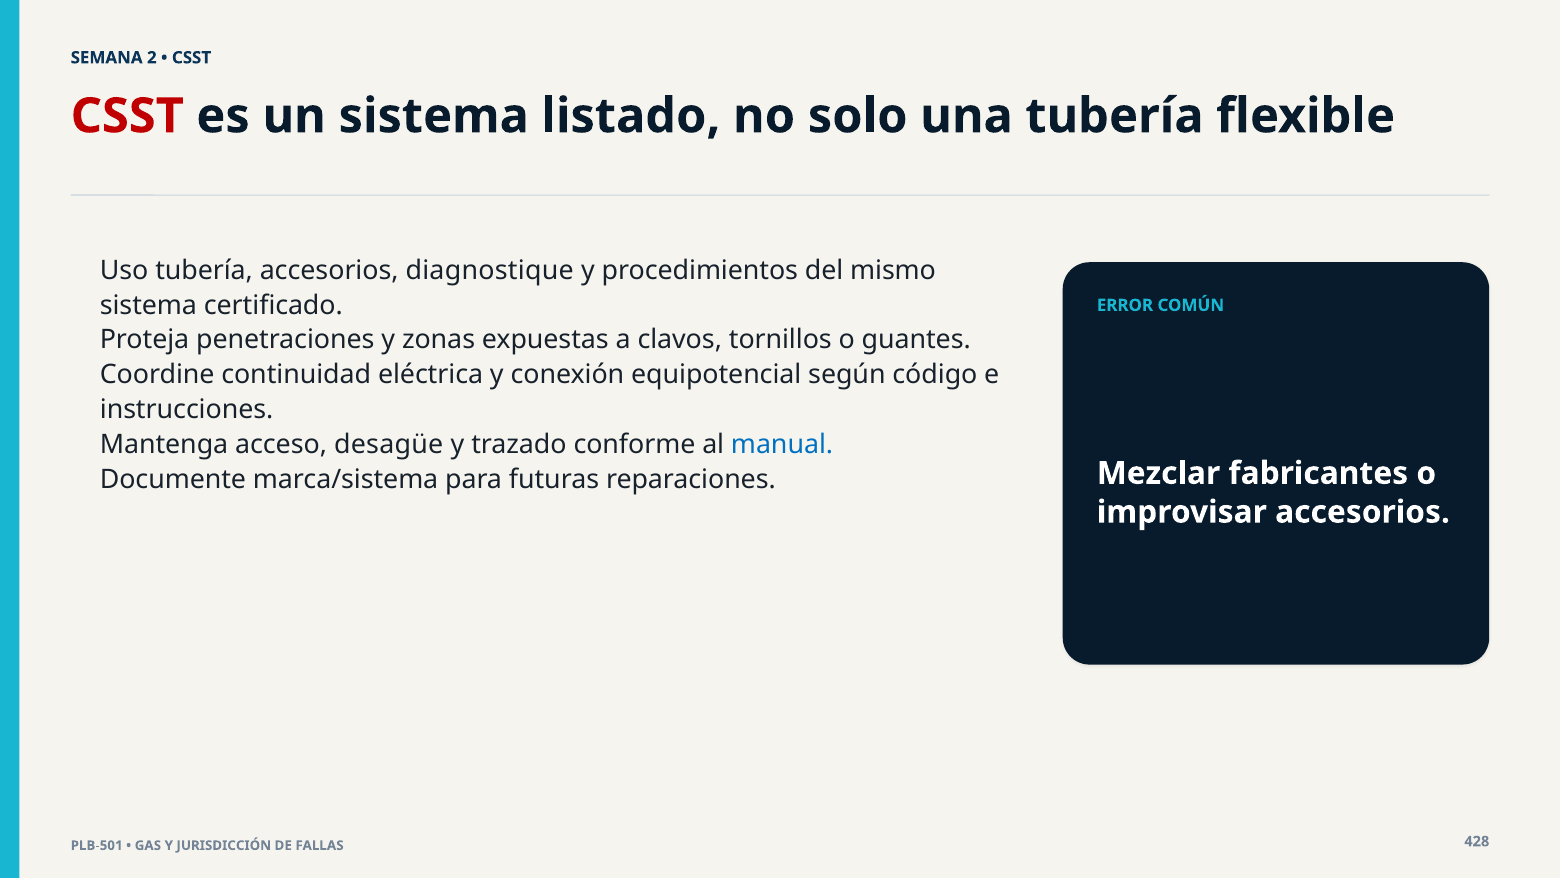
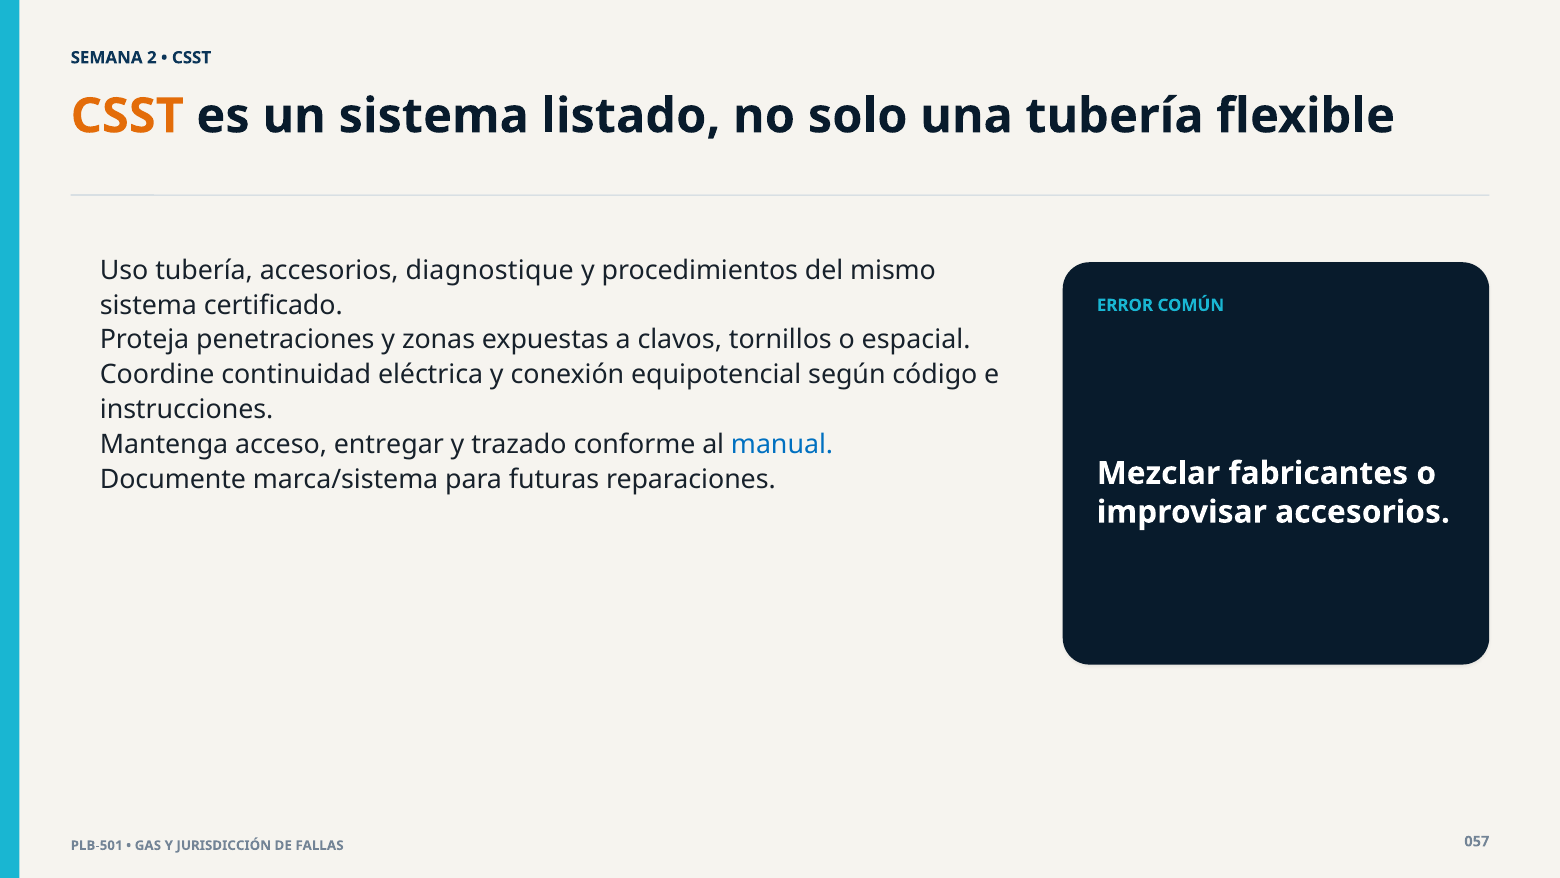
CSST at (127, 116) colour: red -> orange
guantes: guantes -> espacial
desagüe: desagüe -> entregar
428: 428 -> 057
